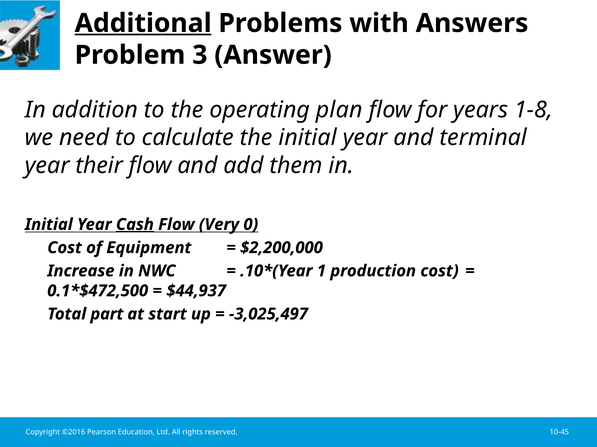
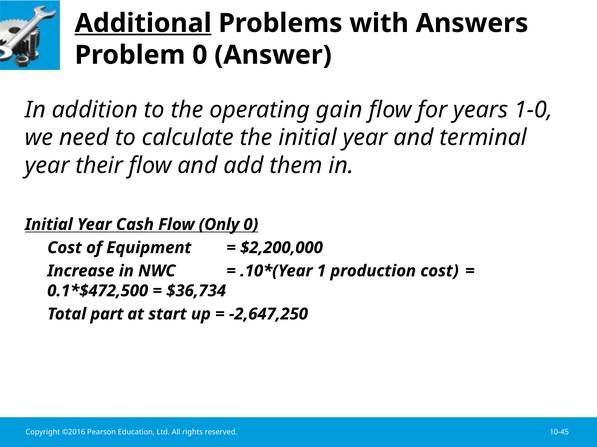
Problem 3: 3 -> 0
plan: plan -> gain
1-8: 1-8 -> 1-0
Cash underline: present -> none
Very: Very -> Only
$44,937: $44,937 -> $36,734
-3,025,497: -3,025,497 -> -2,647,250
